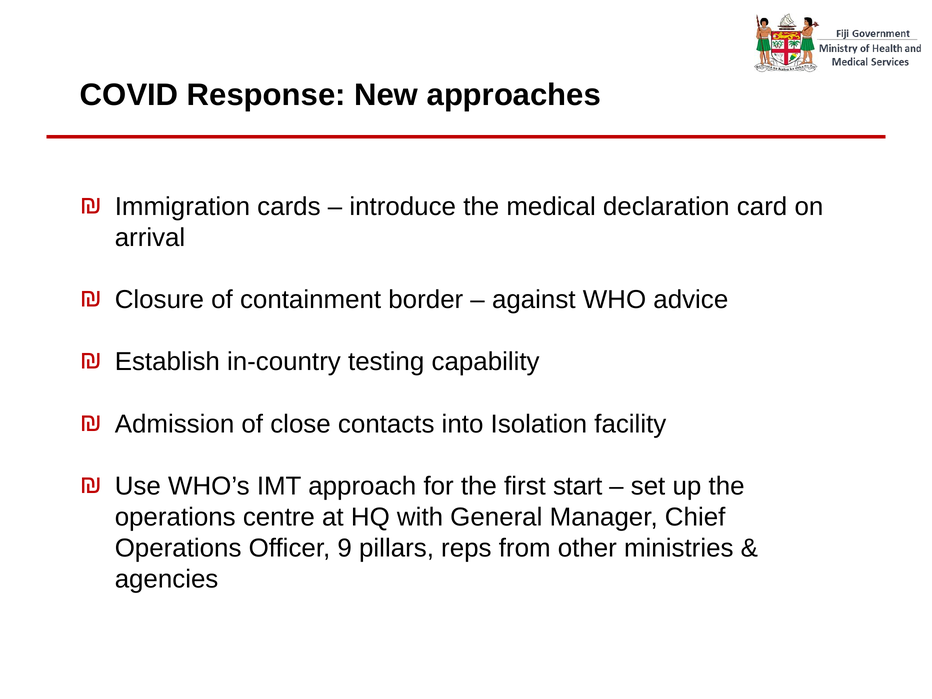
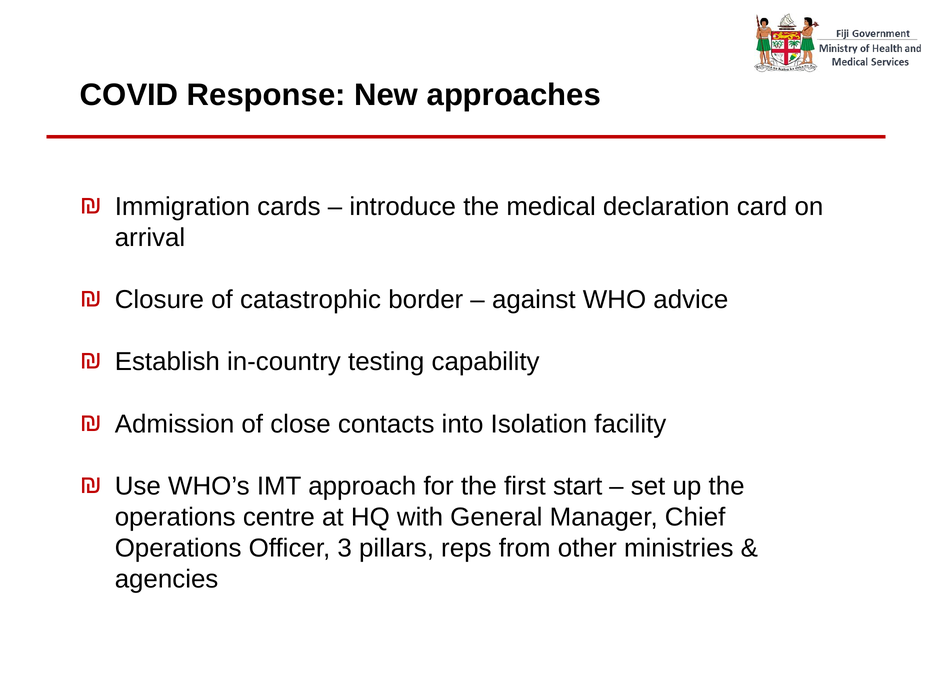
containment: containment -> catastrophic
9: 9 -> 3
